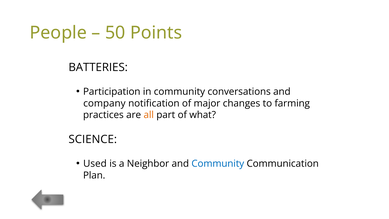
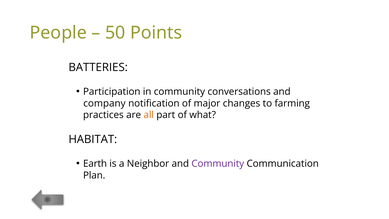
SCIENCE: SCIENCE -> HABITAT
Used: Used -> Earth
Community at (218, 164) colour: blue -> purple
